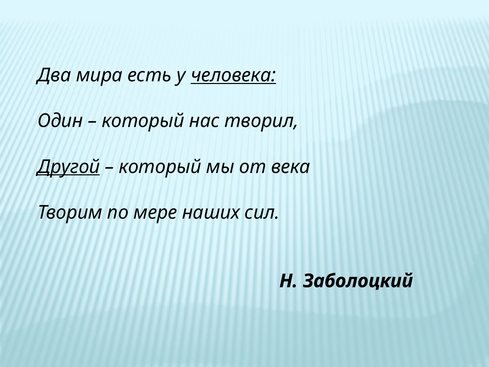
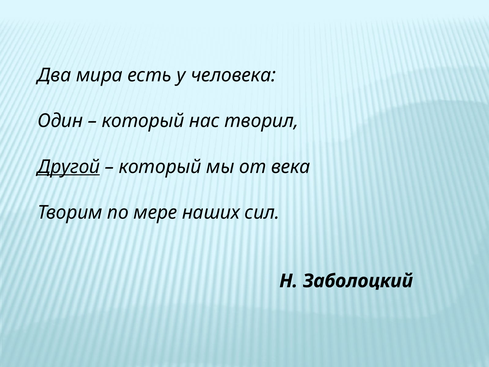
человека underline: present -> none
